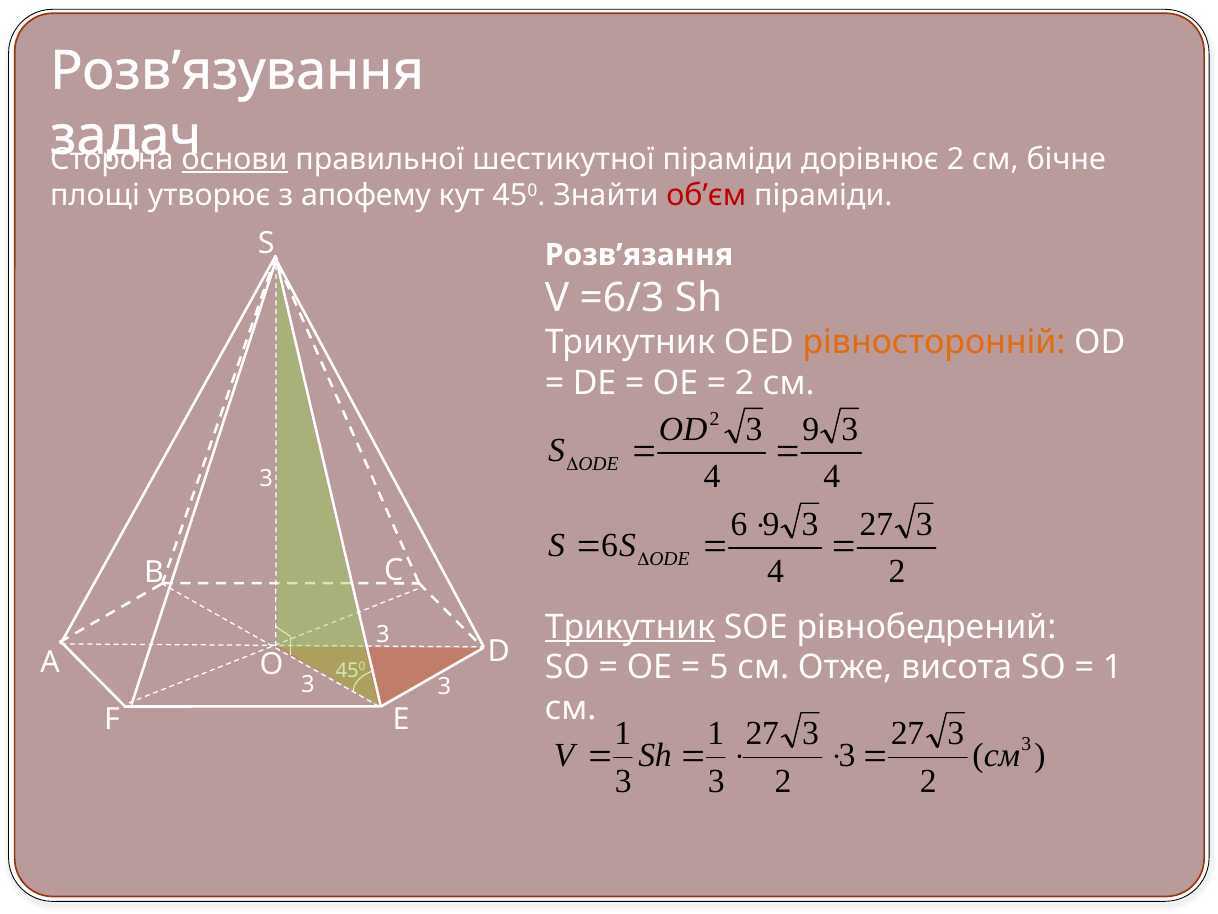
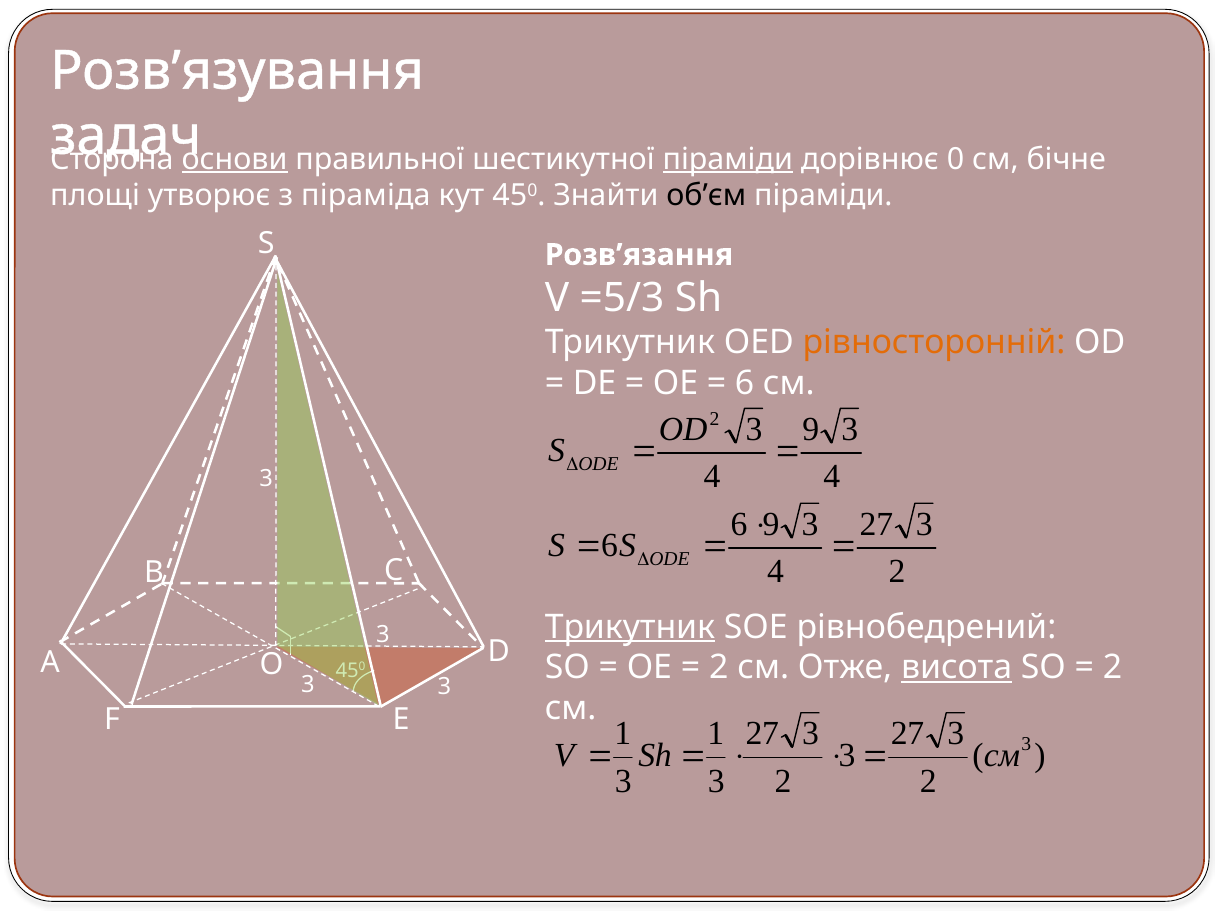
піраміди at (728, 159) underline: none -> present
дорівнює 2: 2 -> 0
апофему: апофему -> піраміда
об’єм colour: red -> black
=6/3: =6/3 -> =5/3
2 at (745, 383): 2 -> 6
5 at (719, 667): 5 -> 2
висота underline: none -> present
1 at (1112, 667): 1 -> 2
